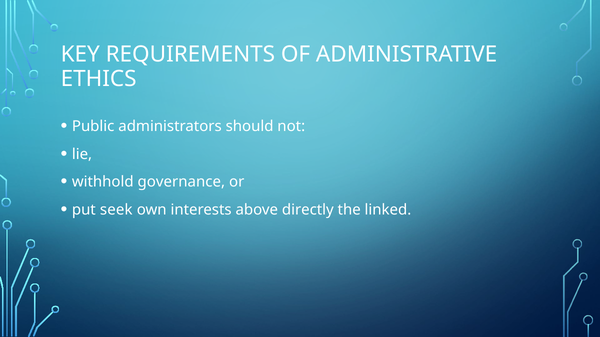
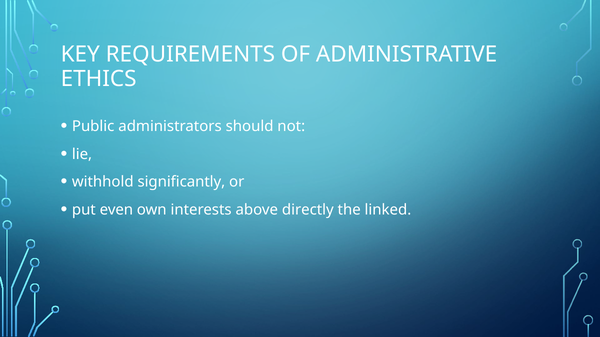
governance: governance -> significantly
seek: seek -> even
